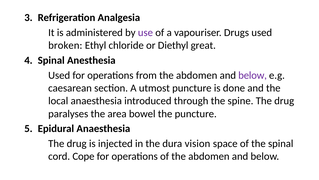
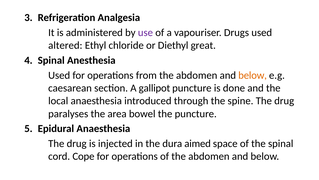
broken: broken -> altered
below at (253, 75) colour: purple -> orange
utmost: utmost -> gallipot
vision: vision -> aimed
